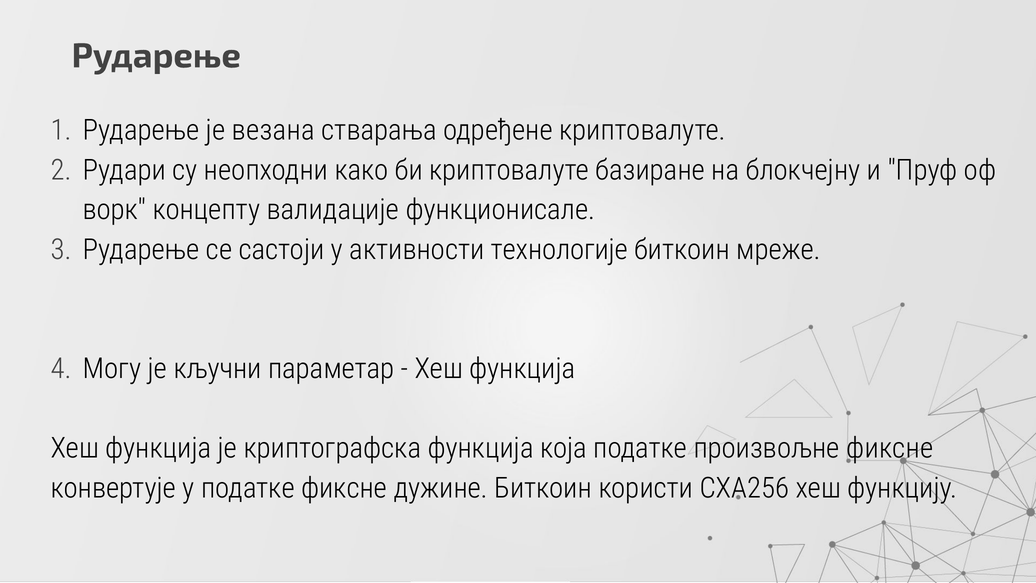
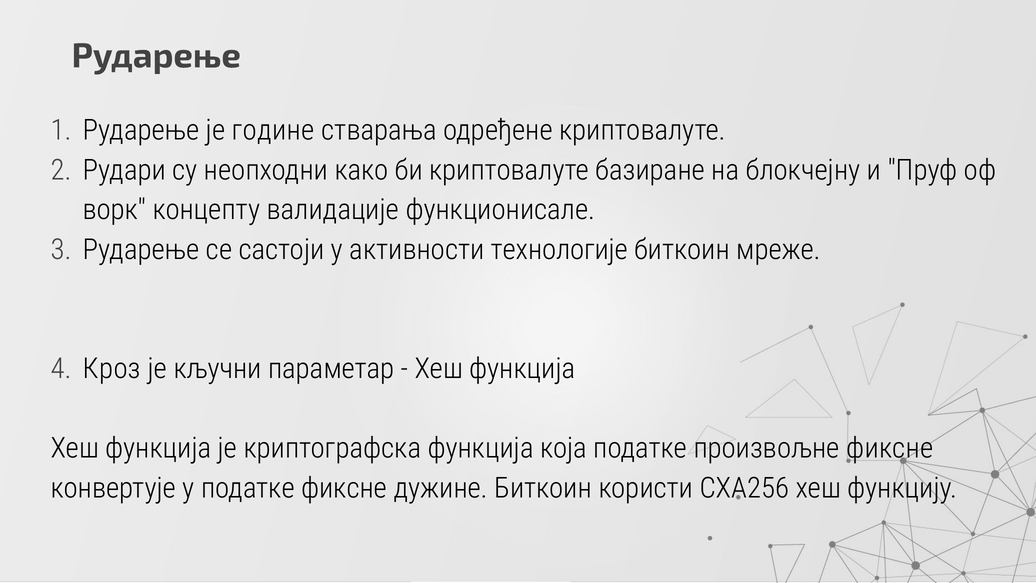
везана: везана -> године
Могу: Могу -> Кроз
